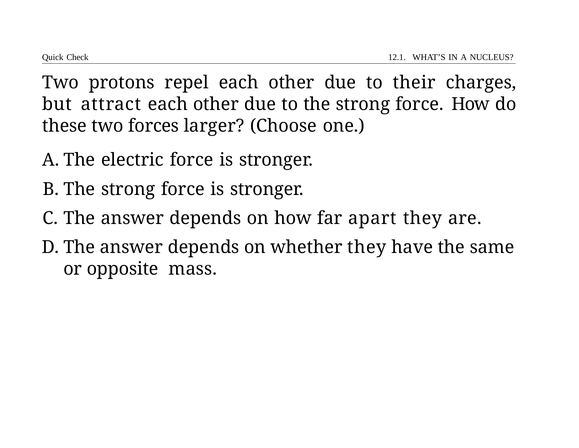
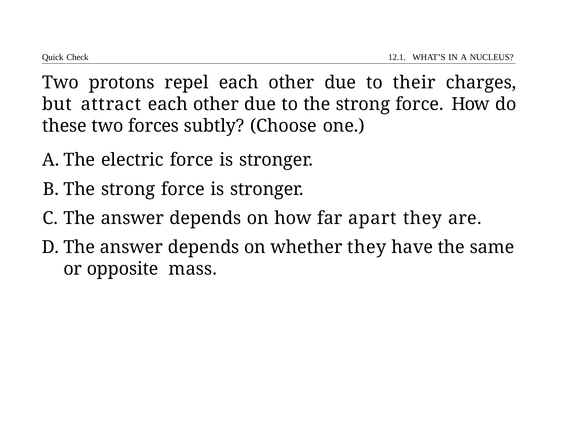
larger: larger -> subtly
